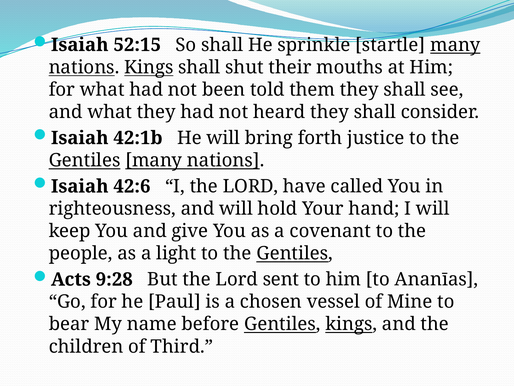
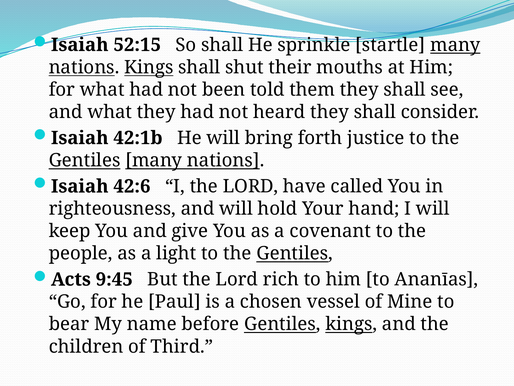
9:28: 9:28 -> 9:45
sent: sent -> rich
